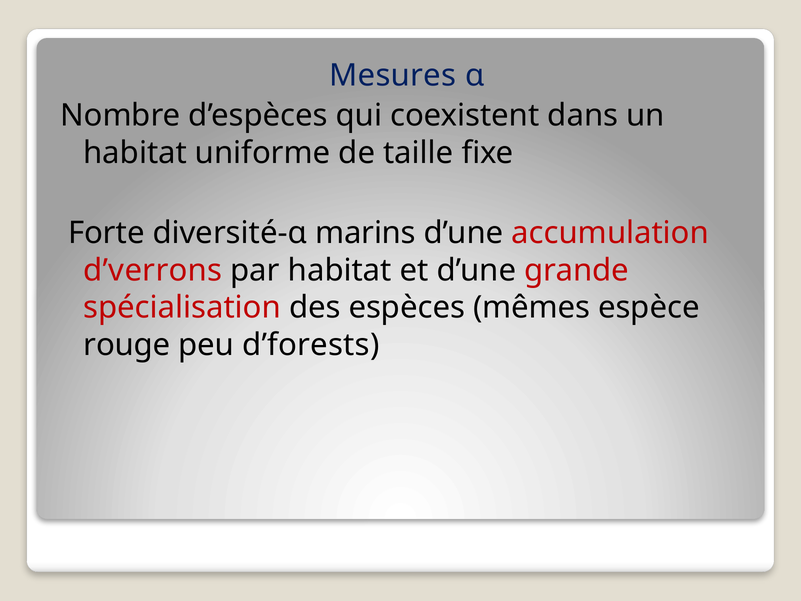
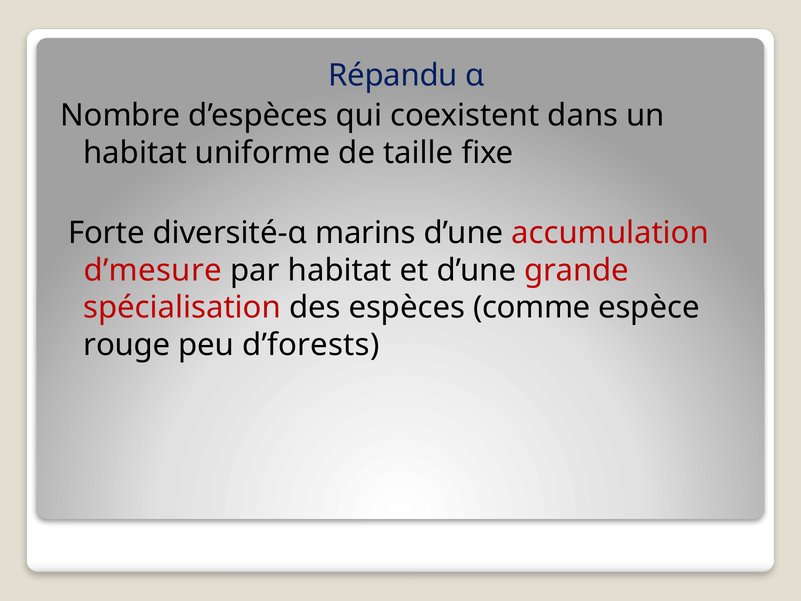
Mesures: Mesures -> Répandu
d’verrons: d’verrons -> d’mesure
mêmes: mêmes -> comme
